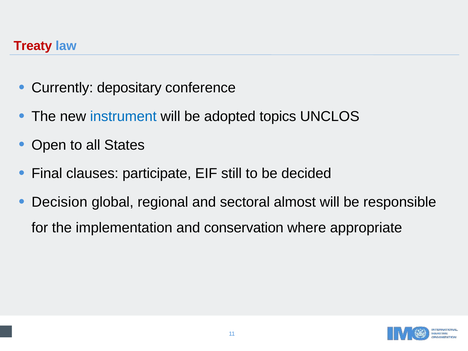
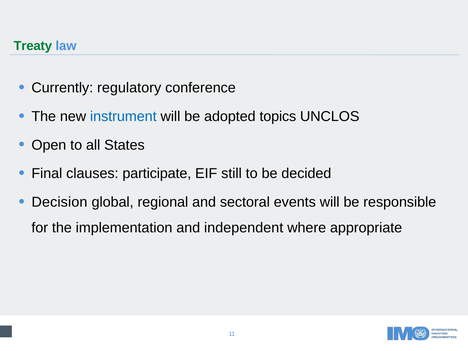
Treaty colour: red -> green
depositary: depositary -> regulatory
almost: almost -> events
conservation: conservation -> independent
